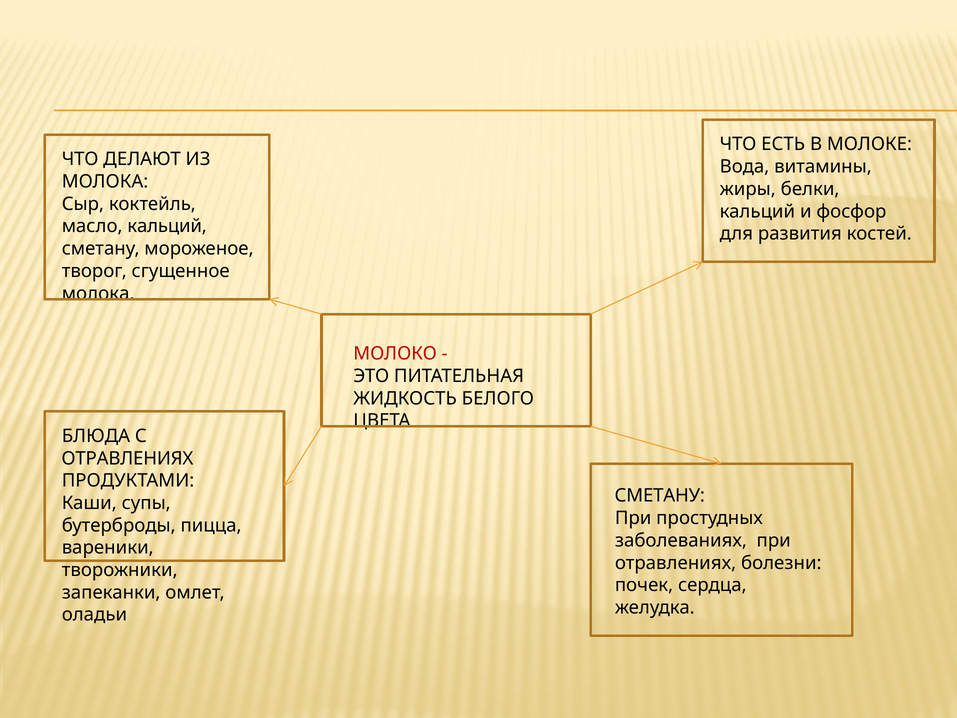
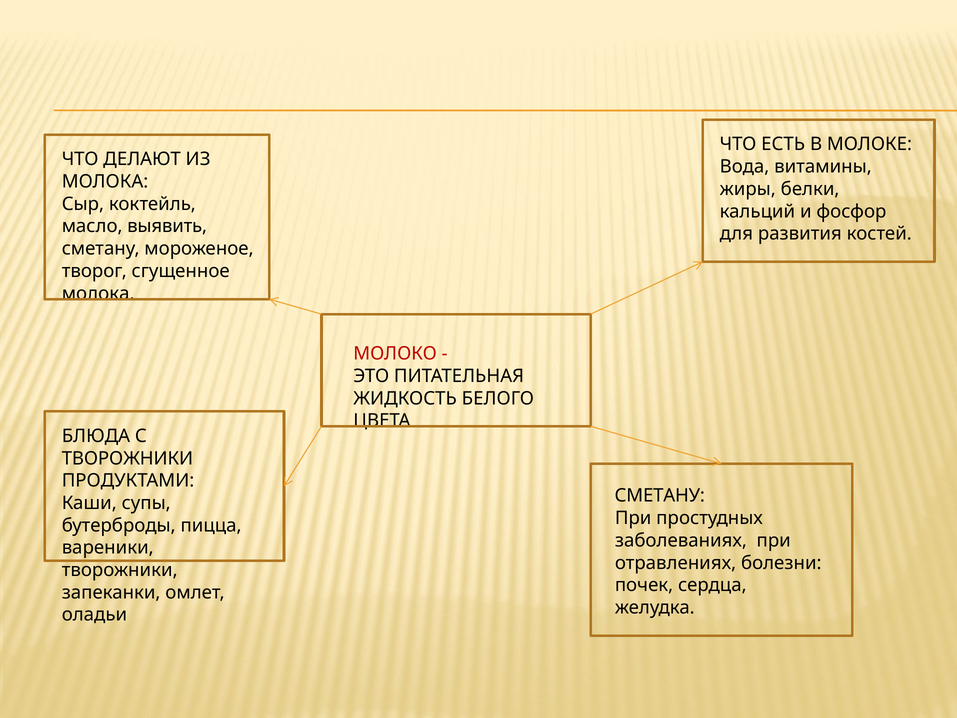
масло кальций: кальций -> выявить
ОТРАВЛЕНИЯХ at (127, 458): ОТРАВЛЕНИЯХ -> ТВОРОЖНИКИ
